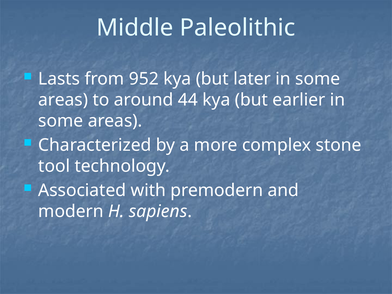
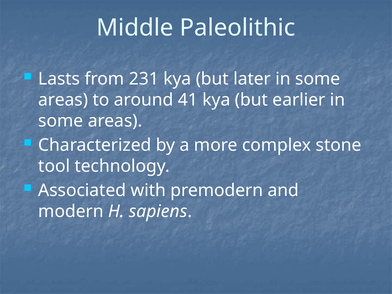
952: 952 -> 231
44: 44 -> 41
